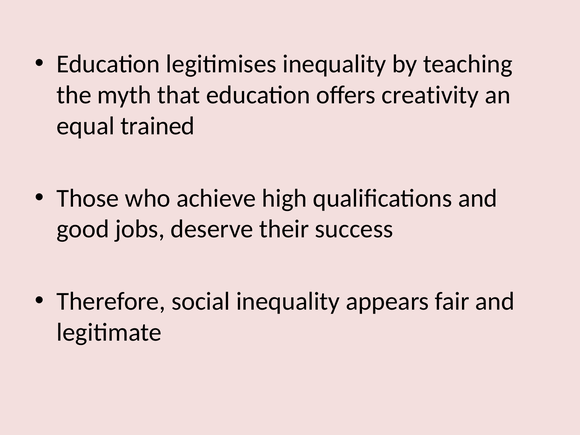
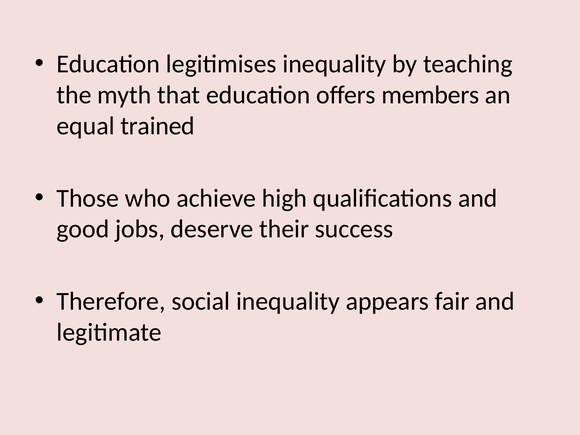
creativity: creativity -> members
